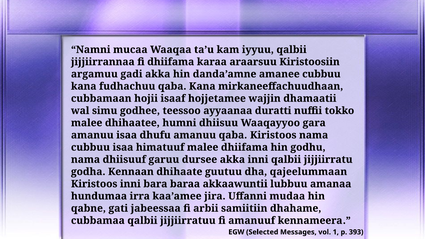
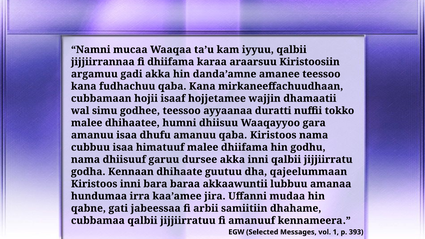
amanee cubbuu: cubbuu -> teessoo
